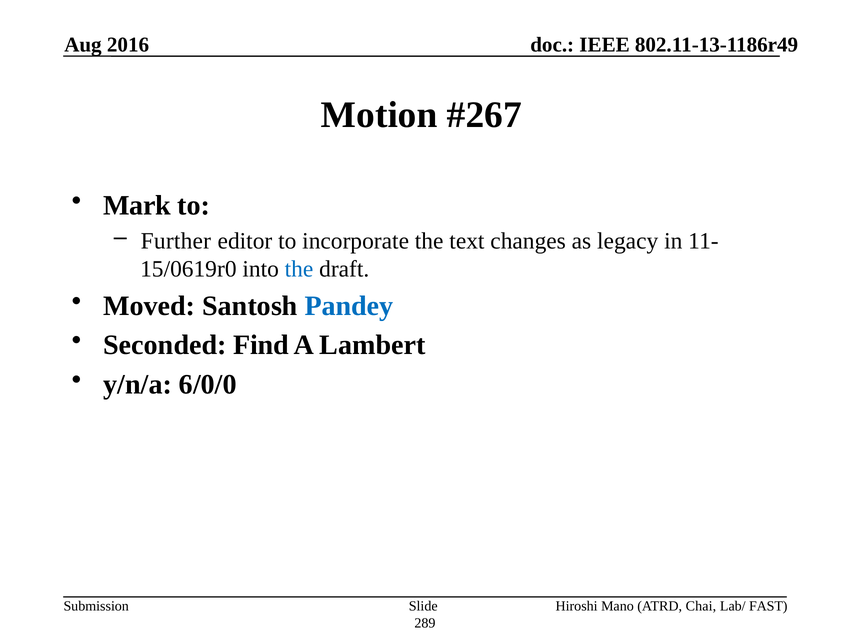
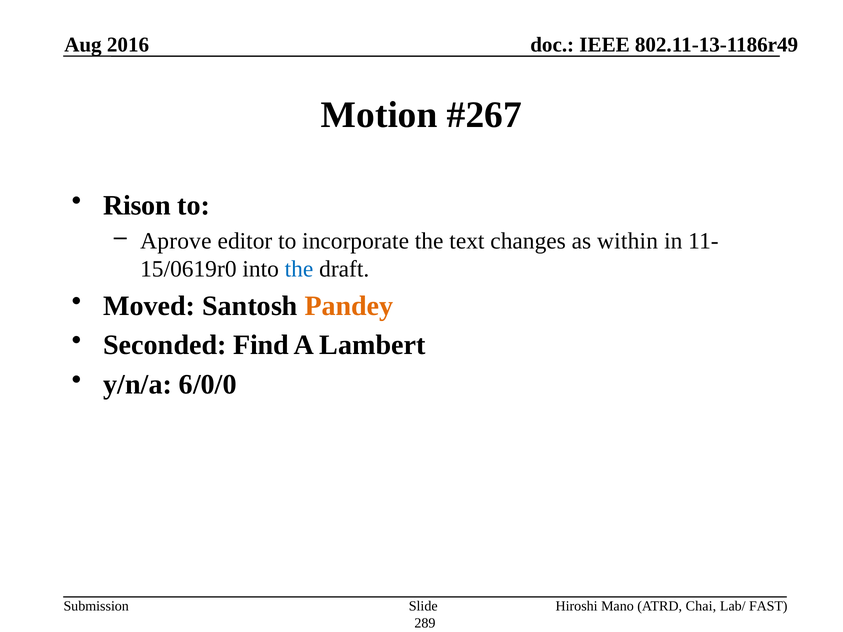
Mark: Mark -> Rison
Further: Further -> Aprove
legacy: legacy -> within
Pandey colour: blue -> orange
